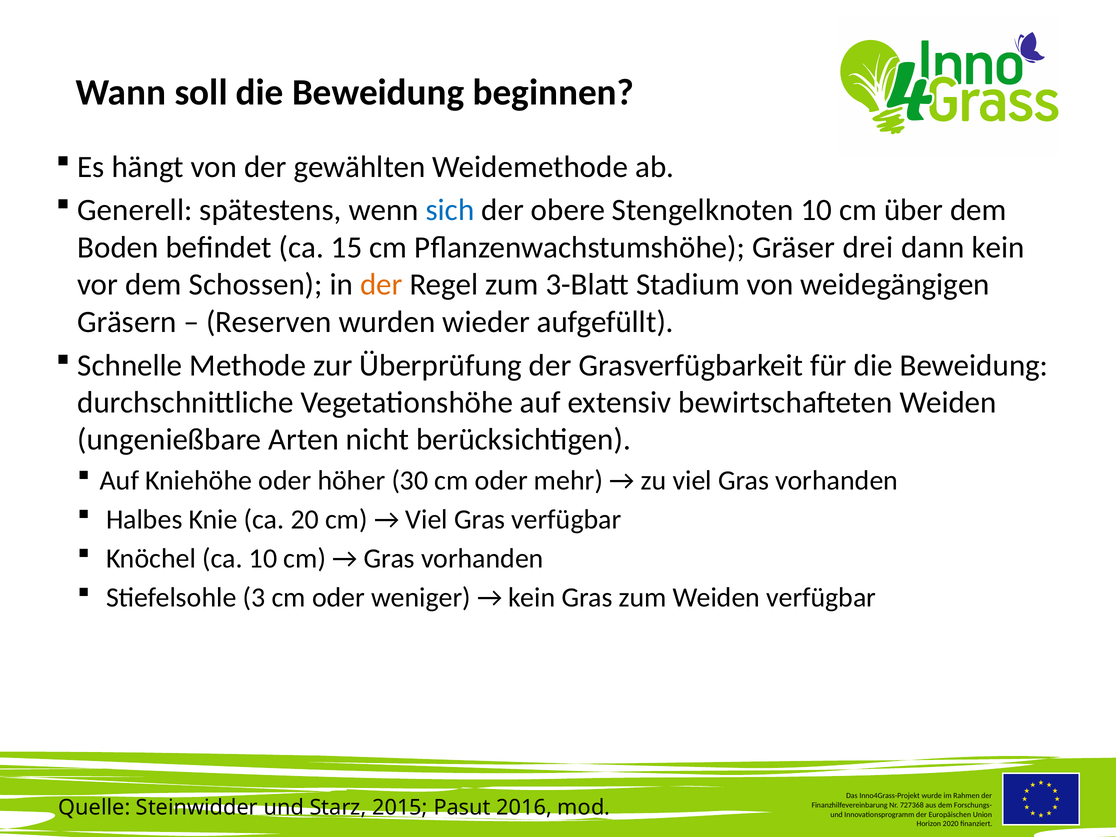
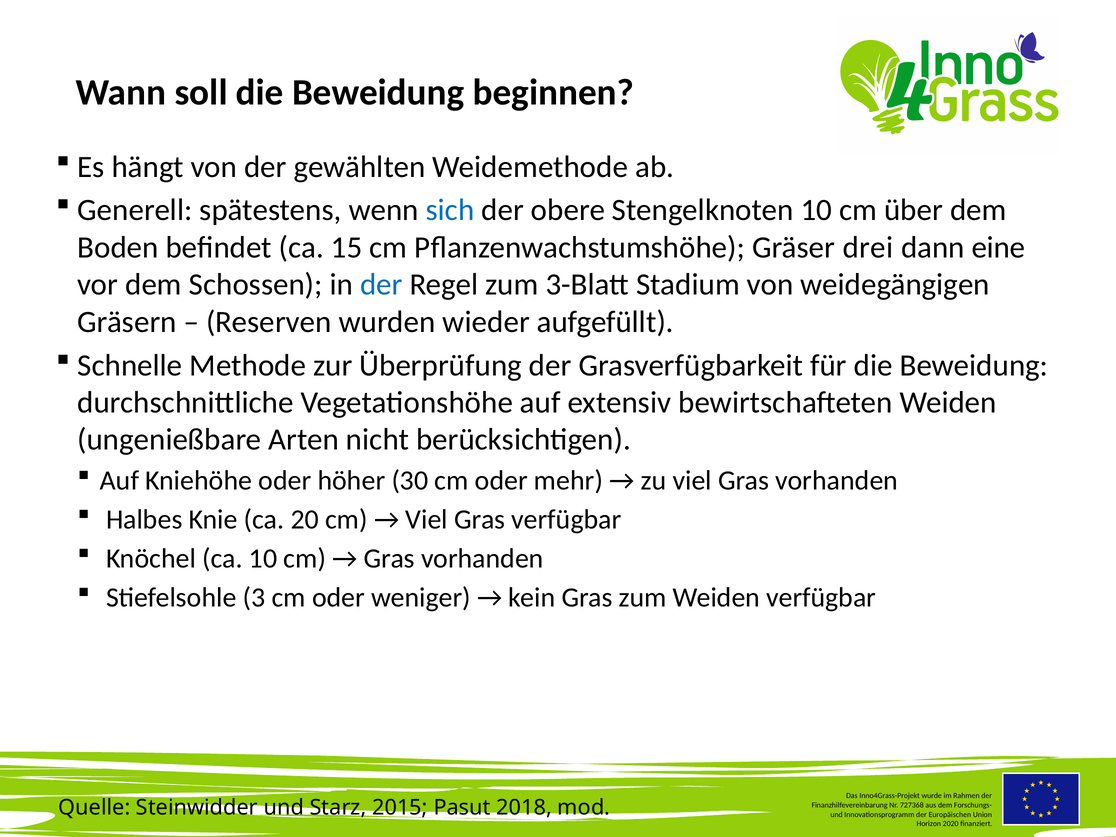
dann kein: kein -> eine
der at (381, 285) colour: orange -> blue
2016: 2016 -> 2018
